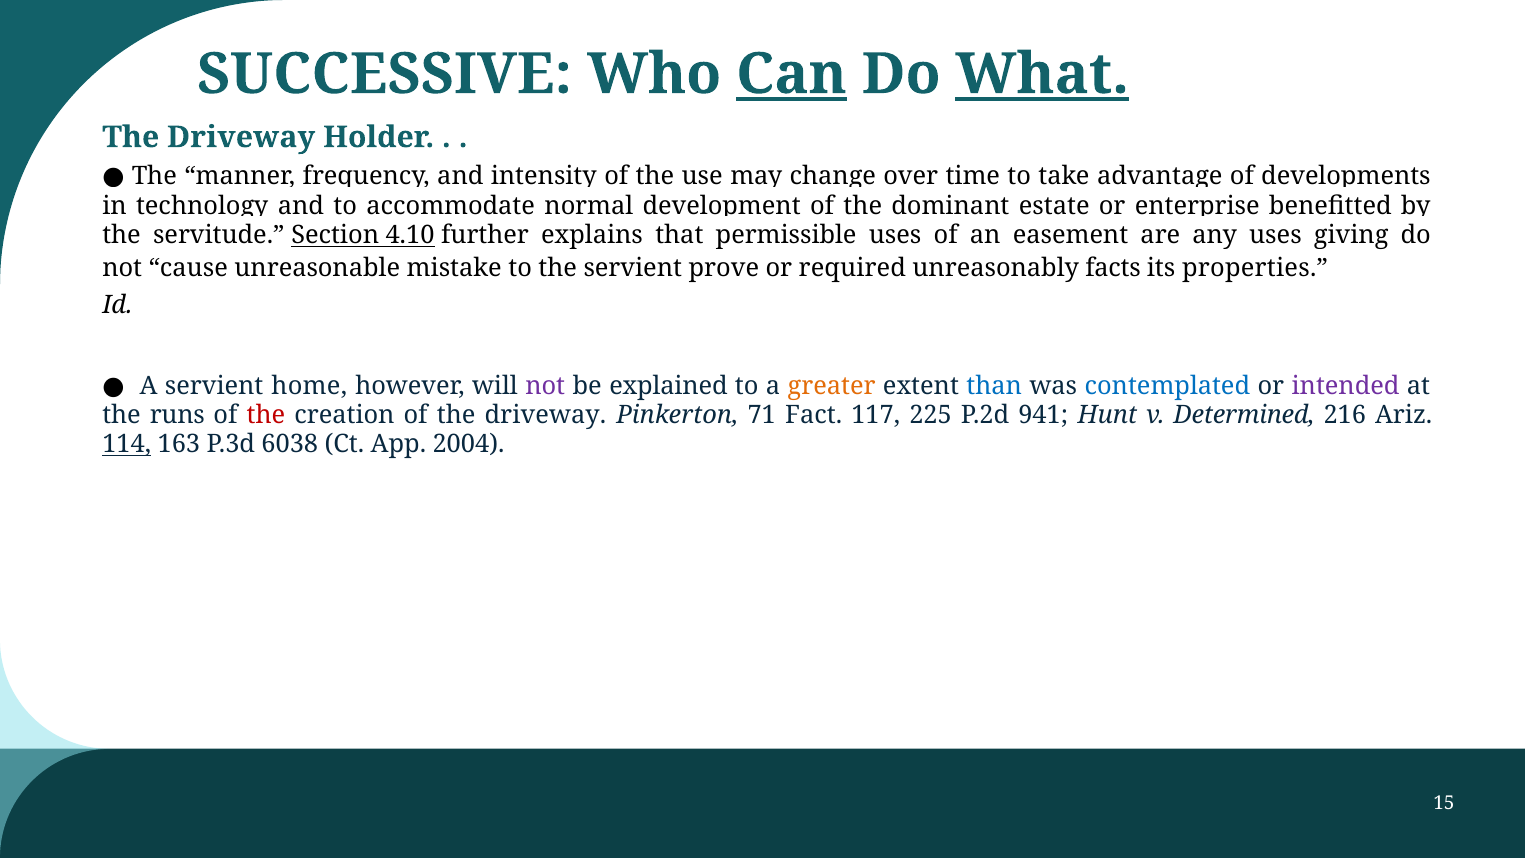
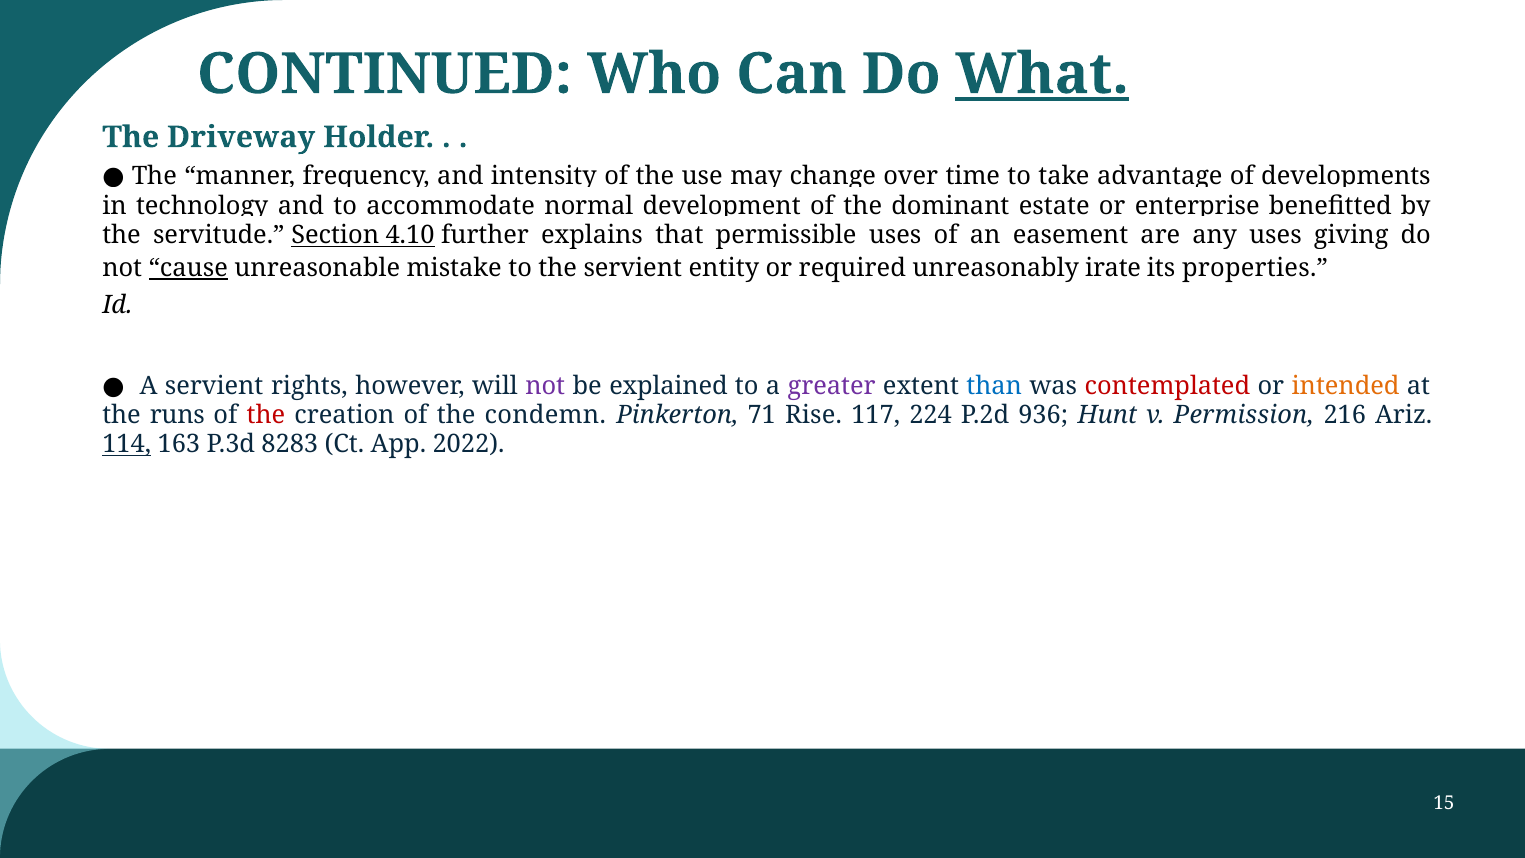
SUCCESSIVE: SUCCESSIVE -> CONTINUED
Can underline: present -> none
cause underline: none -> present
prove: prove -> entity
facts: facts -> irate
home: home -> rights
greater colour: orange -> purple
contemplated colour: blue -> red
intended colour: purple -> orange
of the driveway: driveway -> condemn
Fact: Fact -> Rise
225: 225 -> 224
941: 941 -> 936
Determined: Determined -> Permission
6038: 6038 -> 8283
2004: 2004 -> 2022
